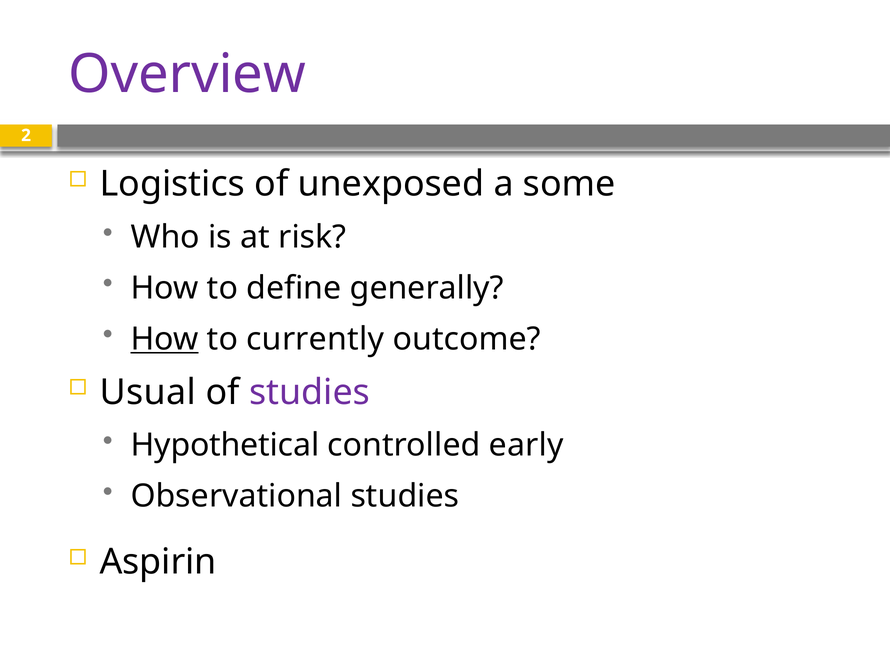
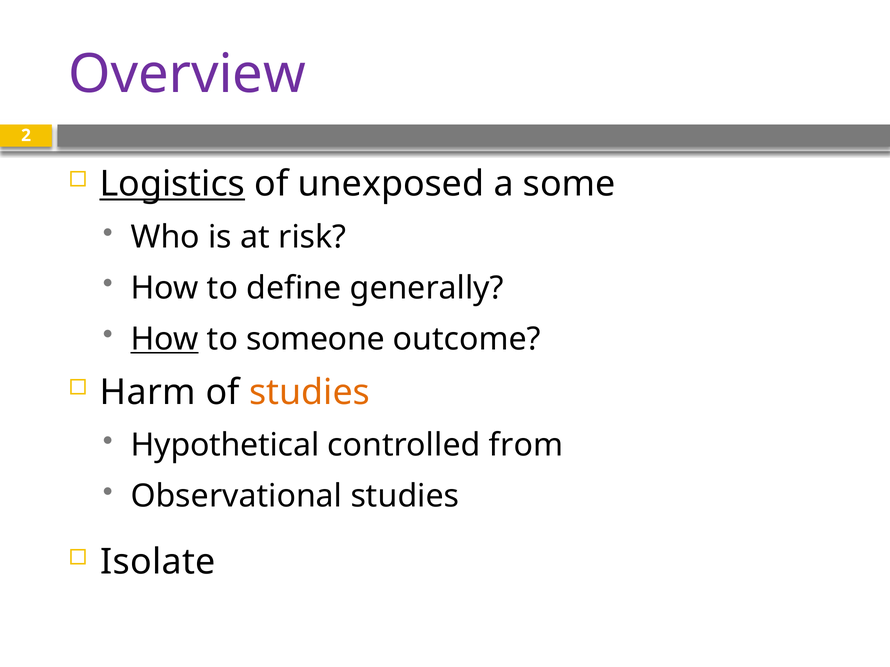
Logistics underline: none -> present
currently: currently -> someone
Usual: Usual -> Harm
studies at (310, 393) colour: purple -> orange
early: early -> from
Aspirin: Aspirin -> Isolate
